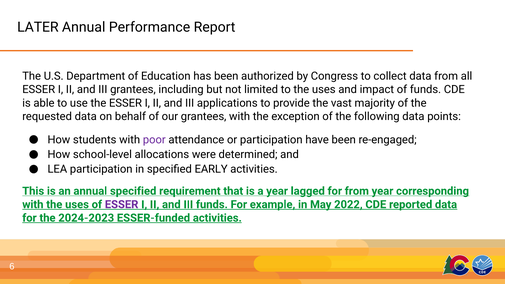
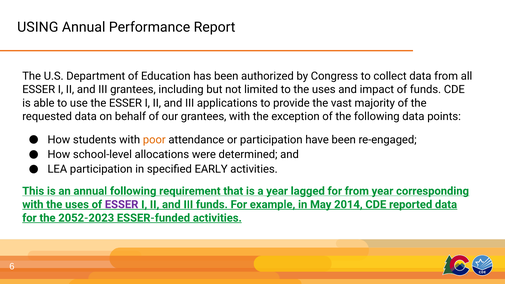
LATER: LATER -> USING
poor colour: purple -> orange
annual specified: specified -> following
2022: 2022 -> 2014
2024-2023: 2024-2023 -> 2052-2023
